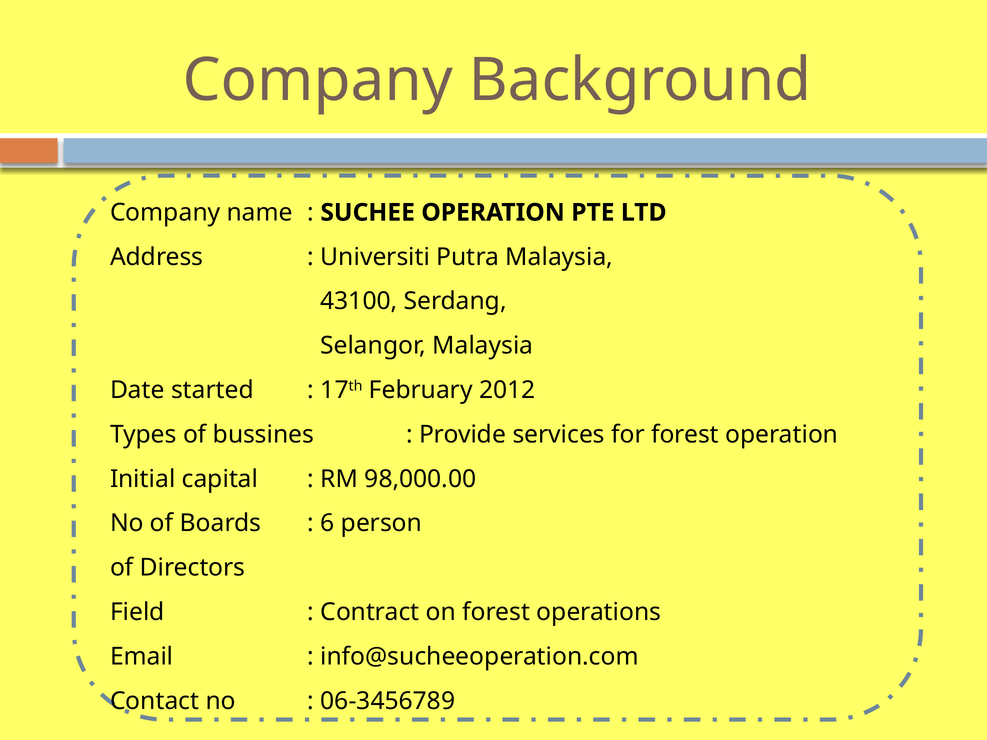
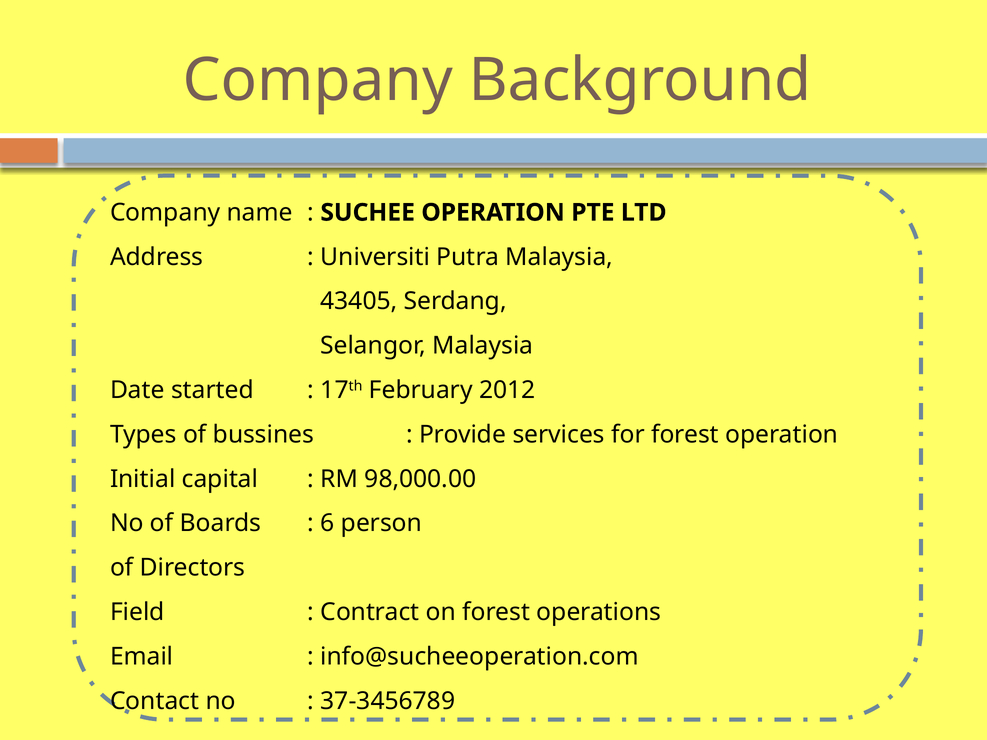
43100: 43100 -> 43405
06-3456789: 06-3456789 -> 37-3456789
